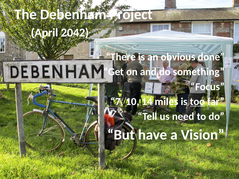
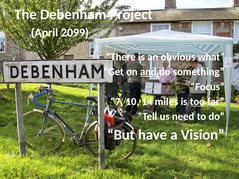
2042: 2042 -> 2099
done: done -> what
and underline: none -> present
